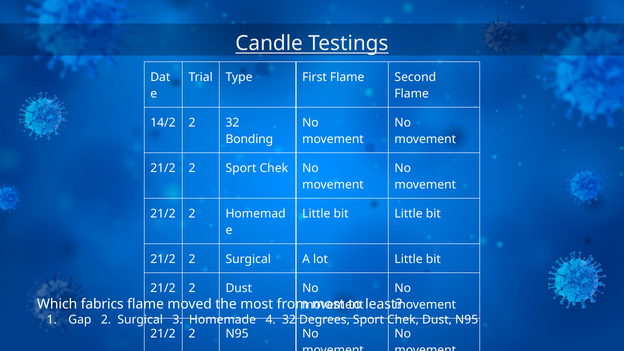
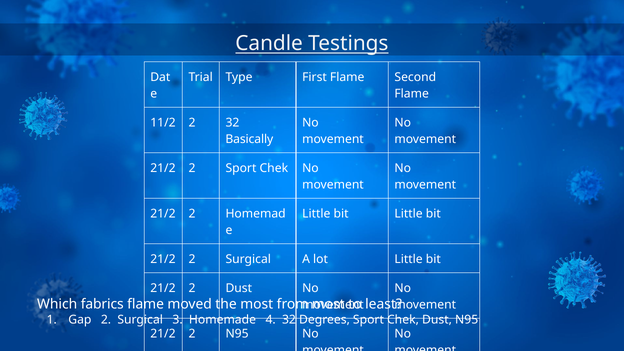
14/2: 14/2 -> 11/2
Bonding: Bonding -> Basically
